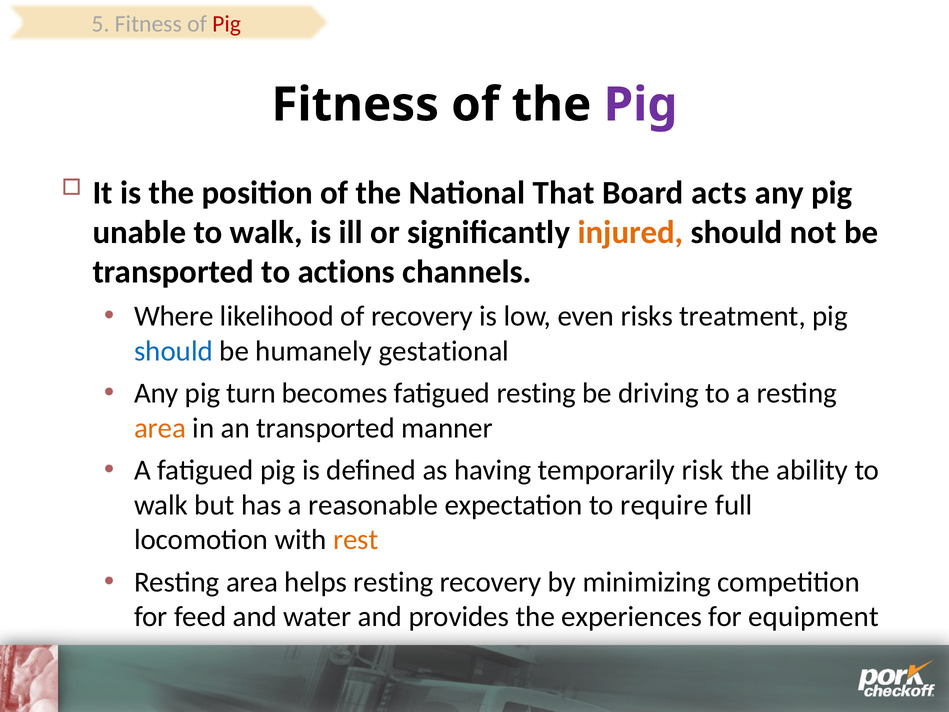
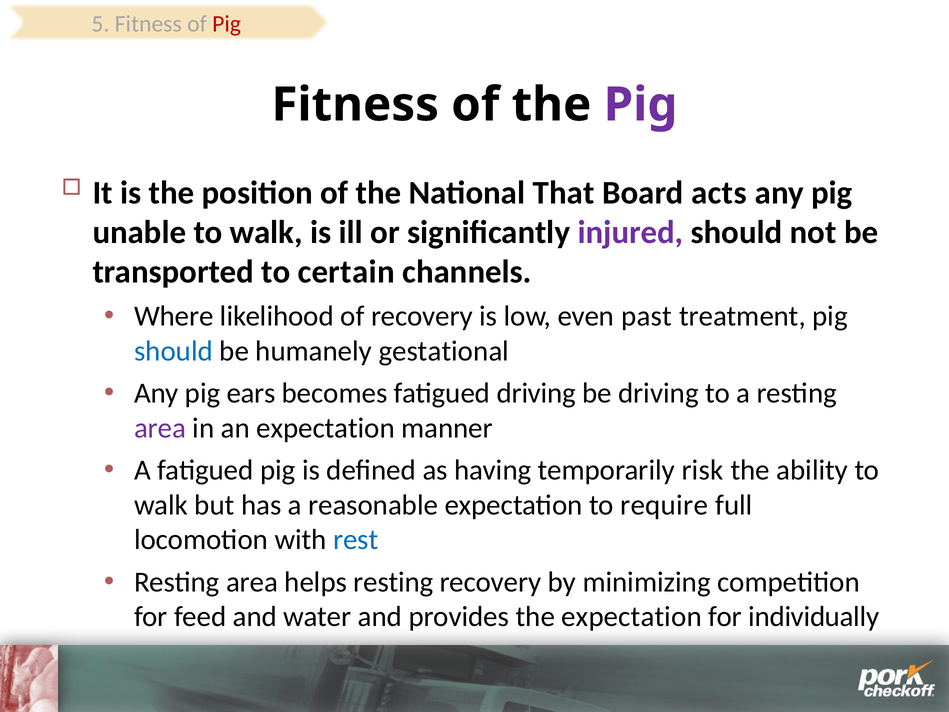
injured colour: orange -> purple
actions: actions -> certain
risks: risks -> past
turn: turn -> ears
fatigued resting: resting -> driving
area at (160, 428) colour: orange -> purple
an transported: transported -> expectation
rest colour: orange -> blue
the experiences: experiences -> expectation
equipment: equipment -> individually
